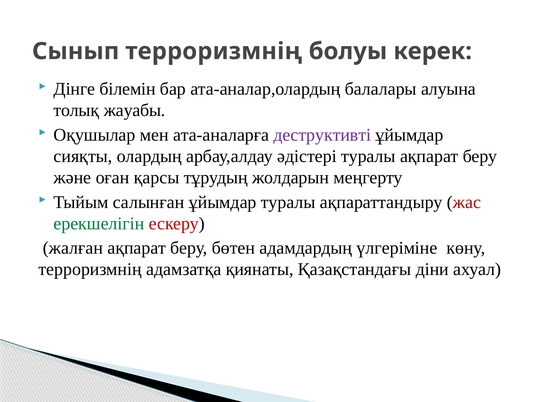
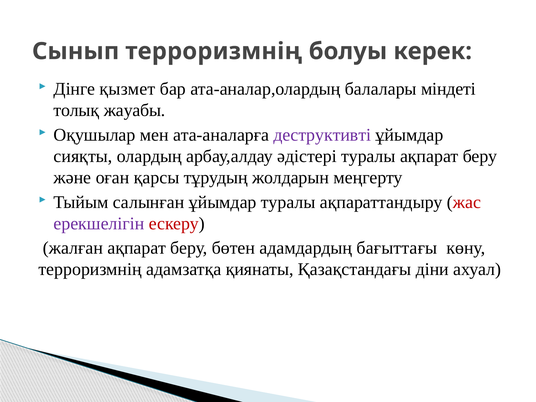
білемін: білемін -> қызмет
алуына: алуына -> міндеті
ерекшелігін colour: green -> purple
үлгеріміне: үлгеріміне -> бағыттағы
